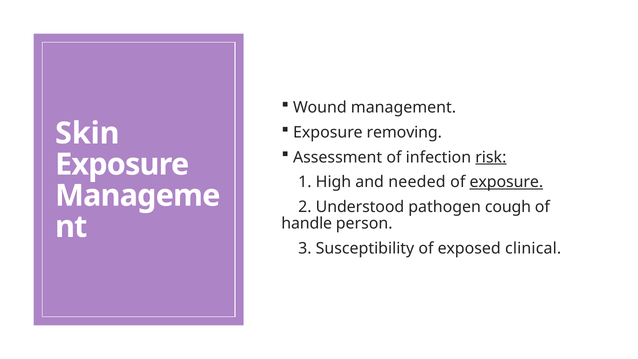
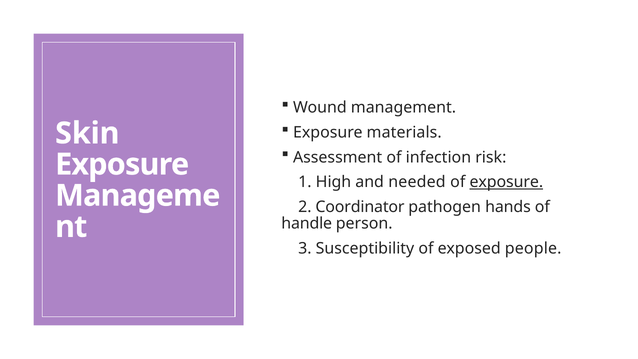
removing: removing -> materials
risk underline: present -> none
Understood: Understood -> Coordinator
cough: cough -> hands
clinical: clinical -> people
